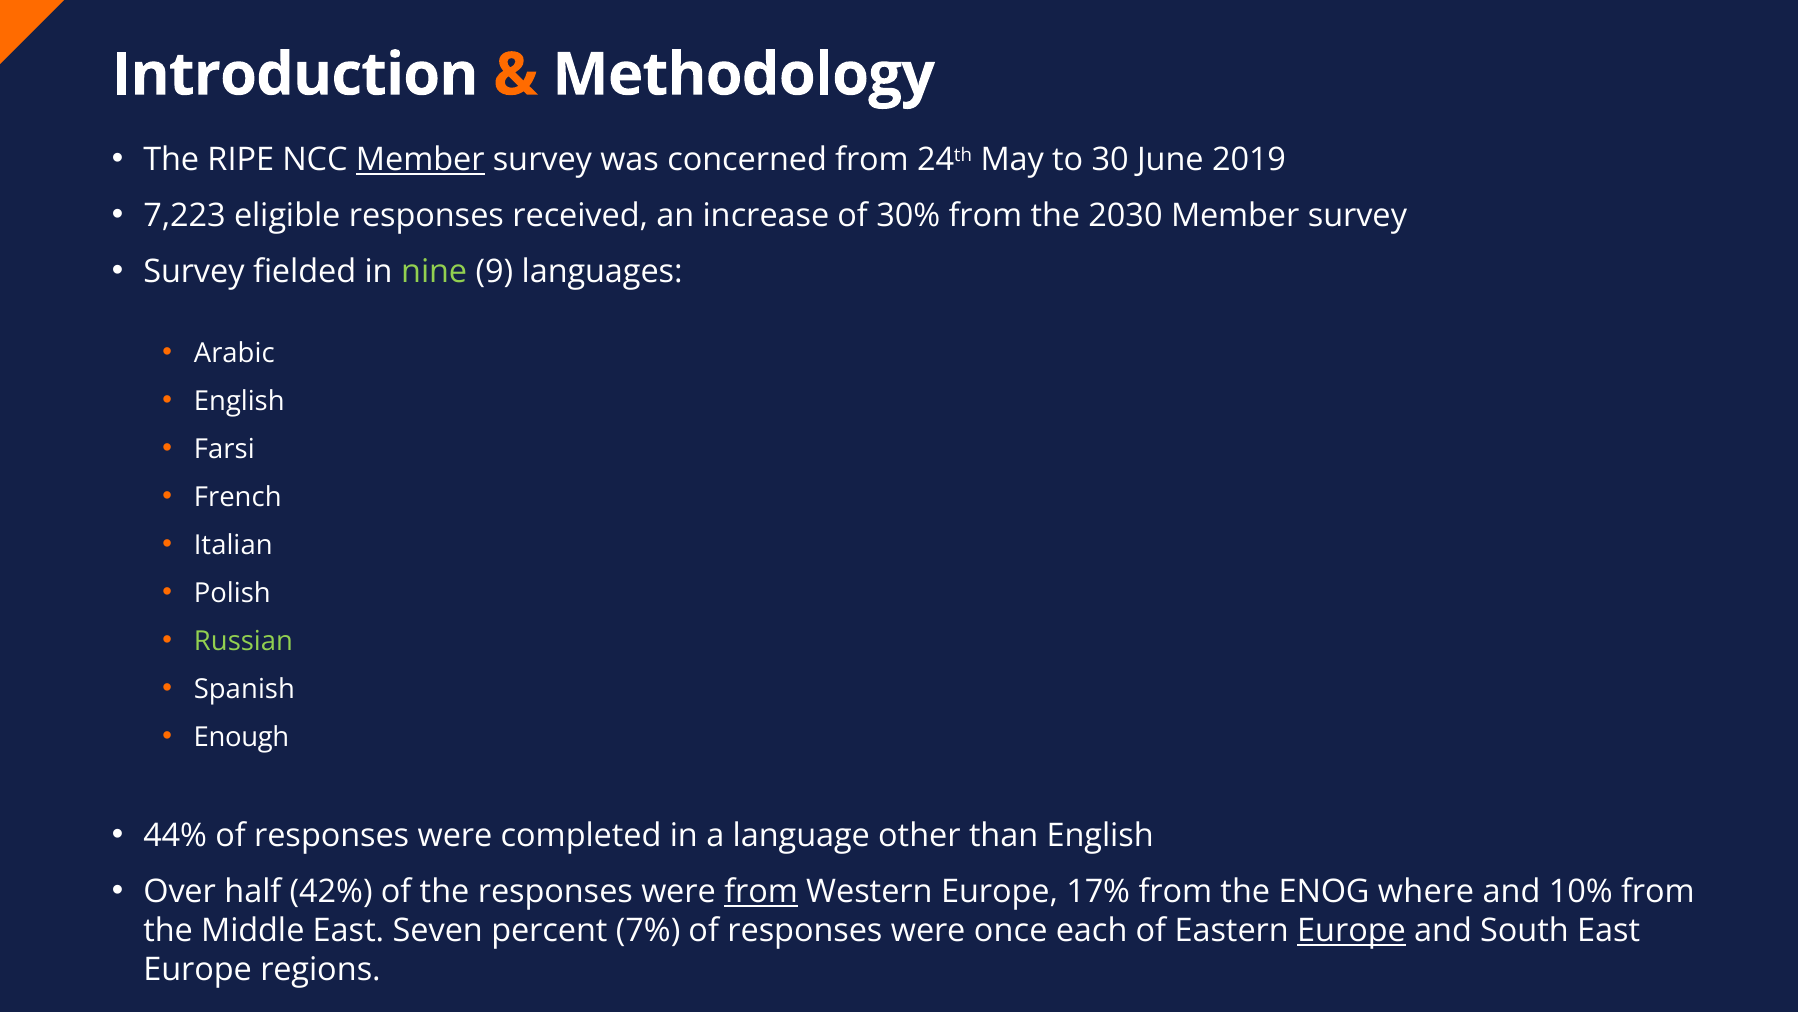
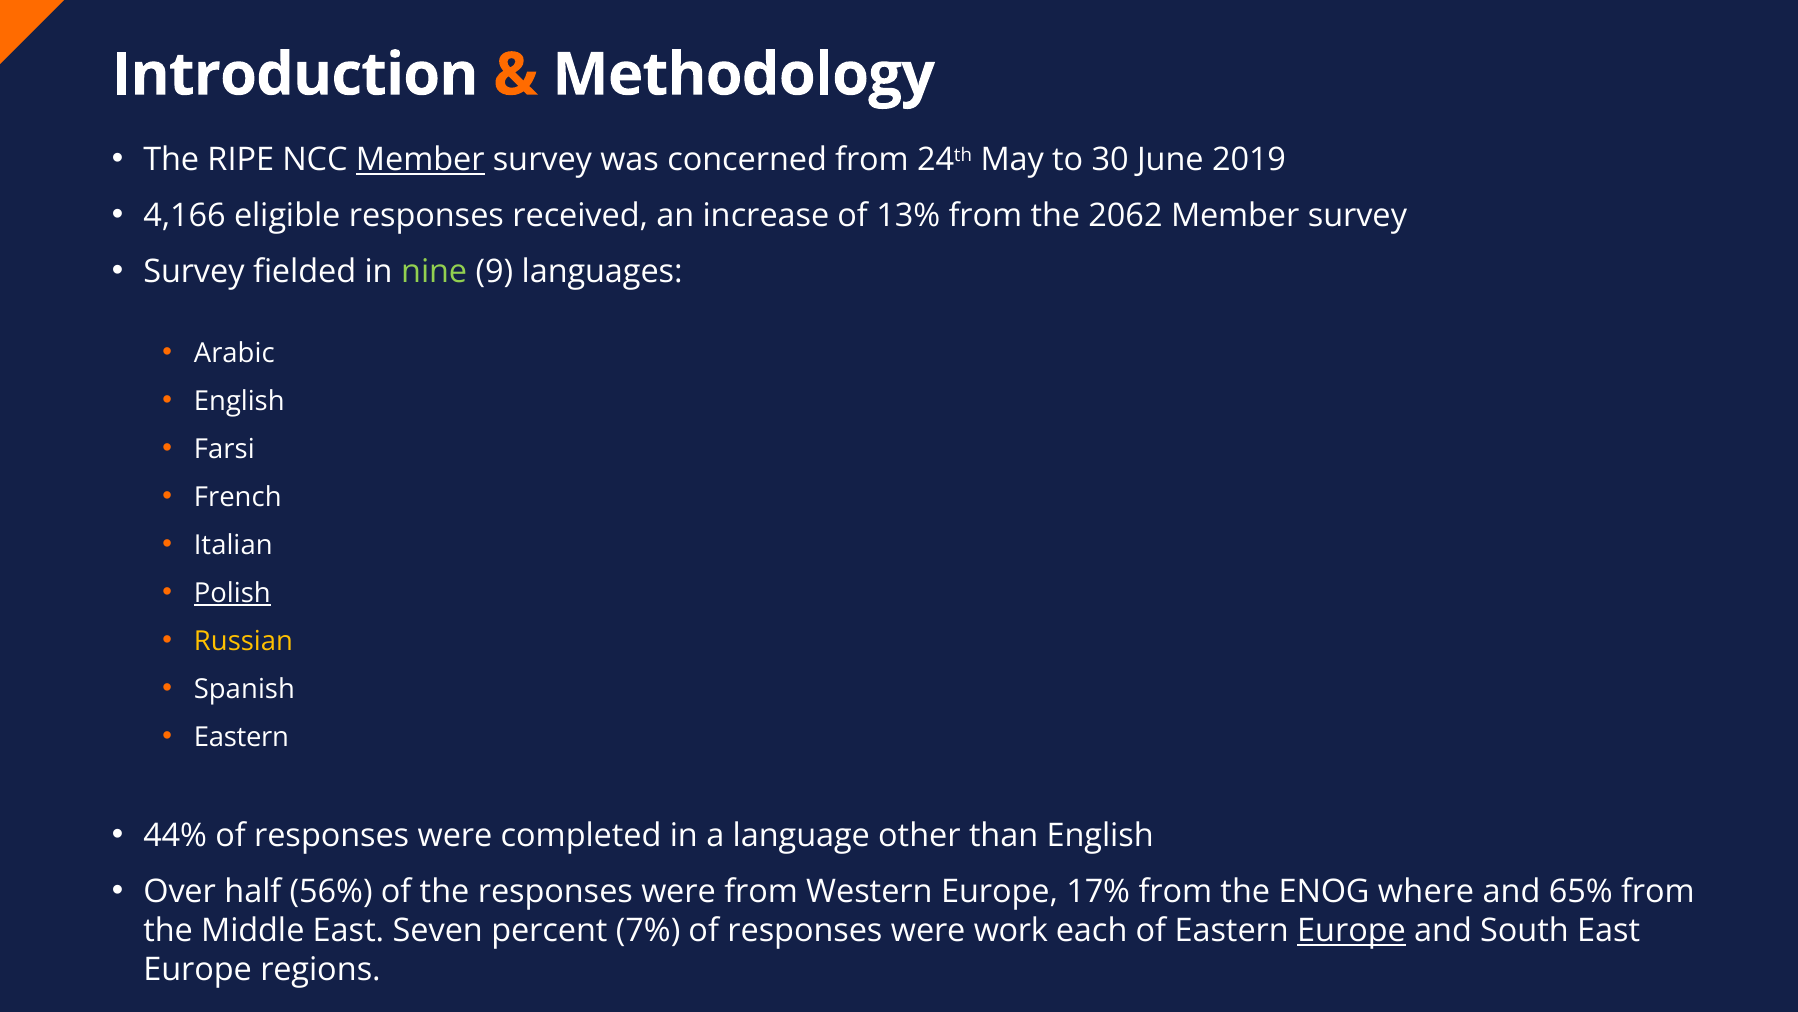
7,223: 7,223 -> 4,166
30%: 30% -> 13%
2030: 2030 -> 2062
Polish underline: none -> present
Russian colour: light green -> yellow
Enough at (241, 737): Enough -> Eastern
42%: 42% -> 56%
from at (761, 891) underline: present -> none
10%: 10% -> 65%
once: once -> work
